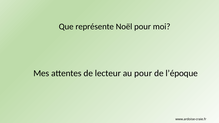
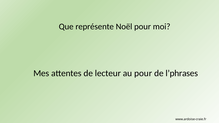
l’époque: l’époque -> l’phrases
